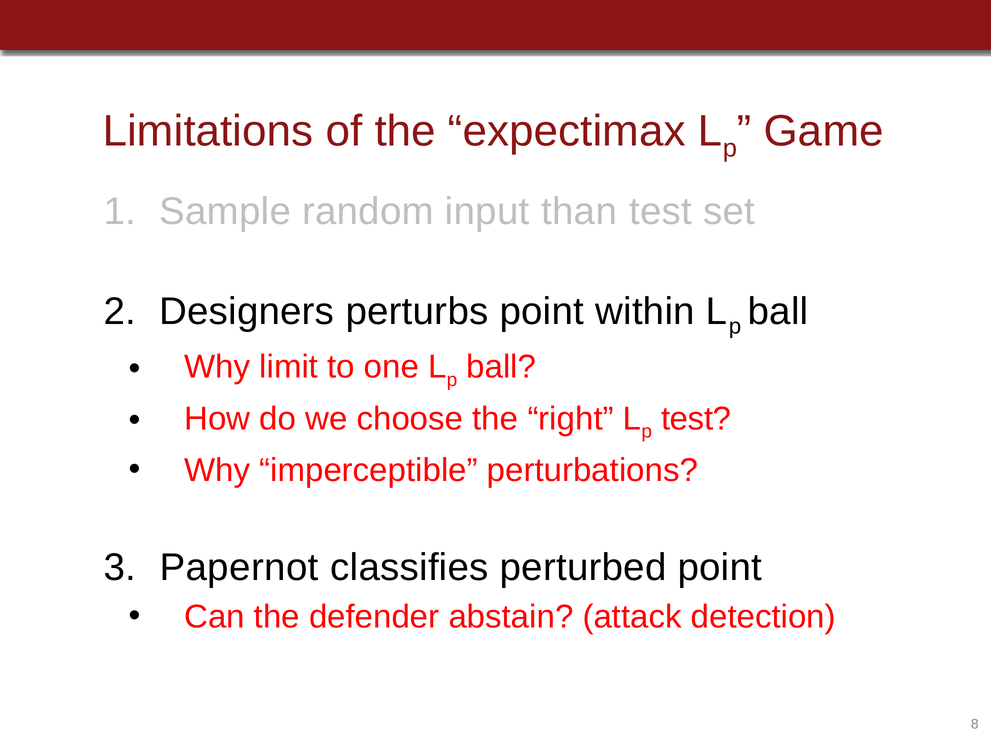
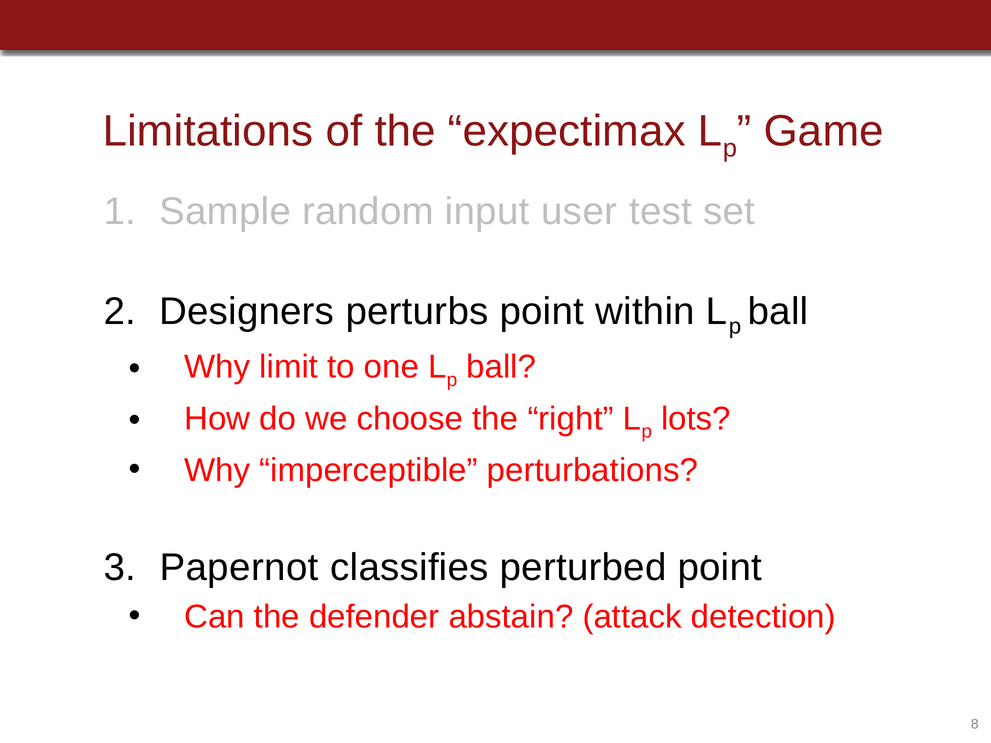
than: than -> user
test at (696, 419): test -> lots
